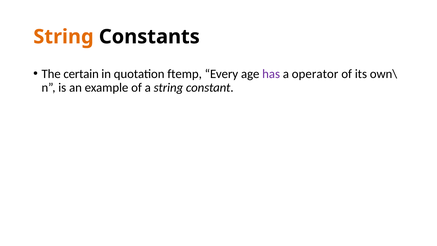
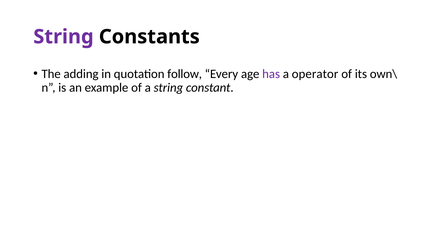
String at (63, 37) colour: orange -> purple
certain: certain -> adding
ftemp: ftemp -> follow
